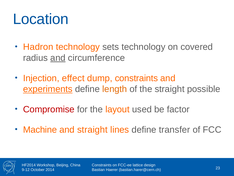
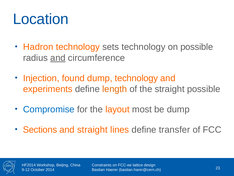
on covered: covered -> possible
effect: effect -> found
dump constraints: constraints -> technology
experiments underline: present -> none
Compromise colour: red -> blue
used: used -> most
be factor: factor -> dump
Machine: Machine -> Sections
